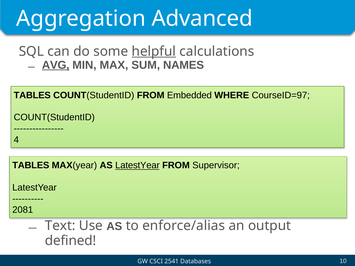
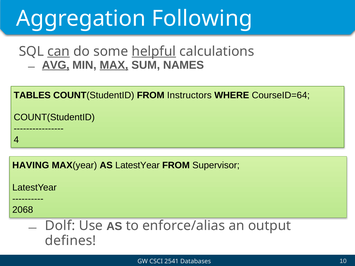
Advanced: Advanced -> Following
can underline: none -> present
MAX underline: none -> present
Embedded: Embedded -> Instructors
CourseID=97: CourseID=97 -> CourseID=64
TABLES at (31, 166): TABLES -> HAVING
LatestYear at (137, 166) underline: present -> none
2081: 2081 -> 2068
Text: Text -> Dolf
defined: defined -> defines
